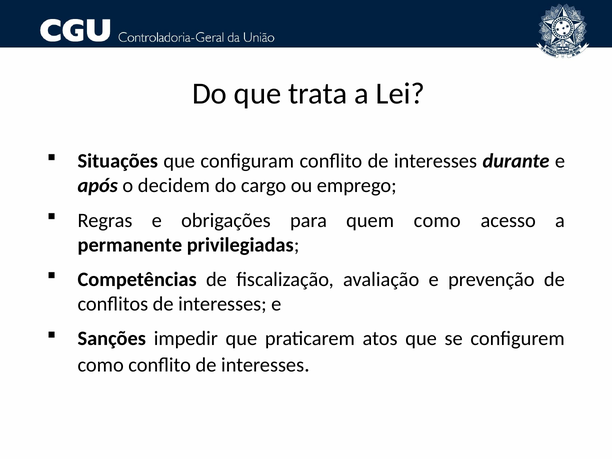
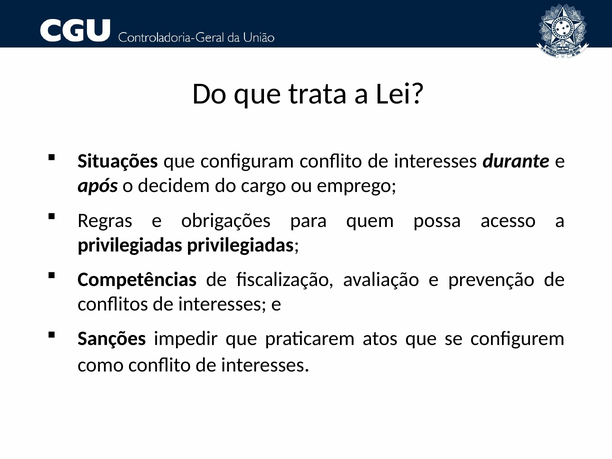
quem como: como -> possa
permanente at (130, 245): permanente -> privilegiadas
